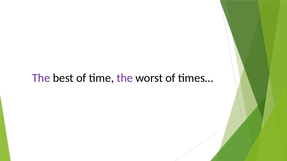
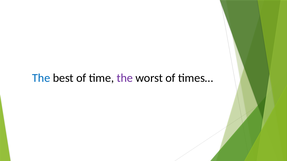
The at (41, 78) colour: purple -> blue
